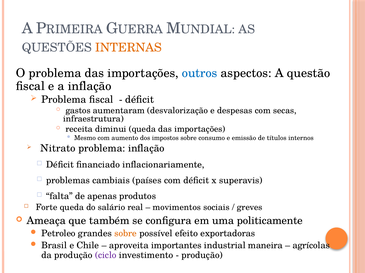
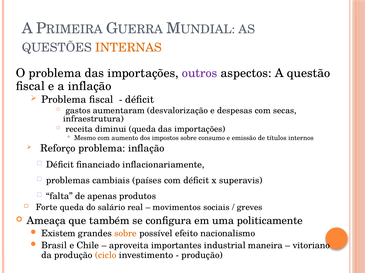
outros colour: blue -> purple
Nitrato: Nitrato -> Reforço
Petroleo: Petroleo -> Existem
exportadoras: exportadoras -> nacionalismo
agrícolas: agrícolas -> vitoriano
ciclo colour: purple -> orange
